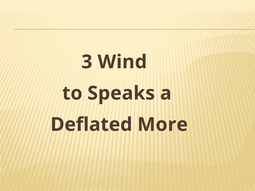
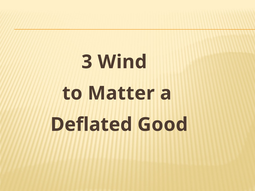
Speaks: Speaks -> Matter
More: More -> Good
